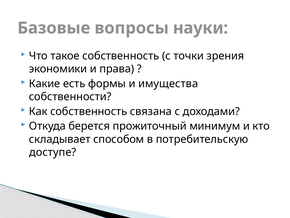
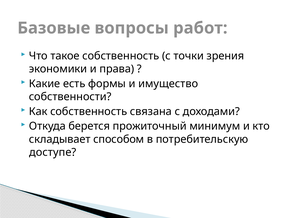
науки: науки -> работ
имущества: имущества -> имущество
